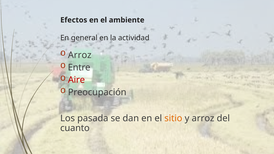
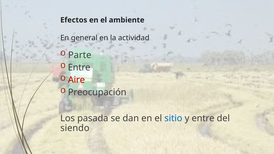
Arroz at (80, 55): Arroz -> Parte
sitio colour: orange -> blue
y arroz: arroz -> entre
cuanto: cuanto -> siendo
